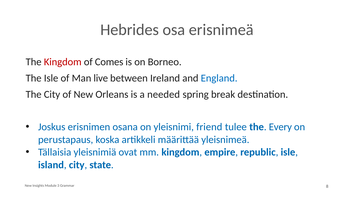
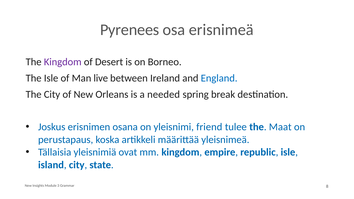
Hebrides: Hebrides -> Pyrenees
Kingdom at (63, 62) colour: red -> purple
Comes: Comes -> Desert
Every: Every -> Maat
